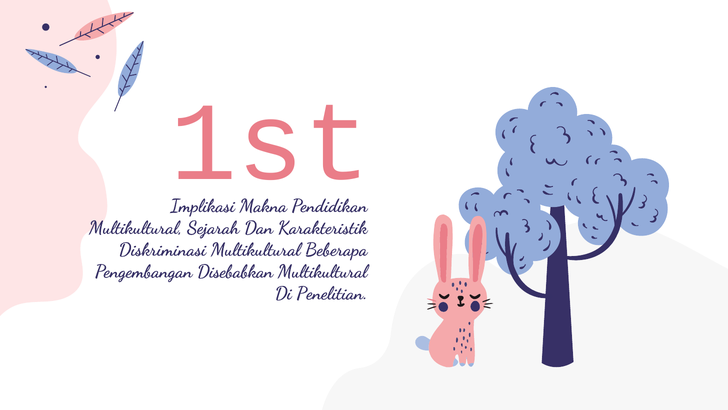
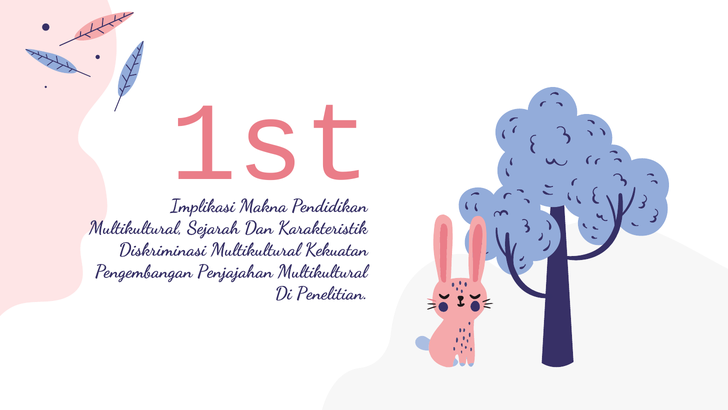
Beberapa: Beberapa -> Kekuatan
Disebabkan: Disebabkan -> Penjajahan
